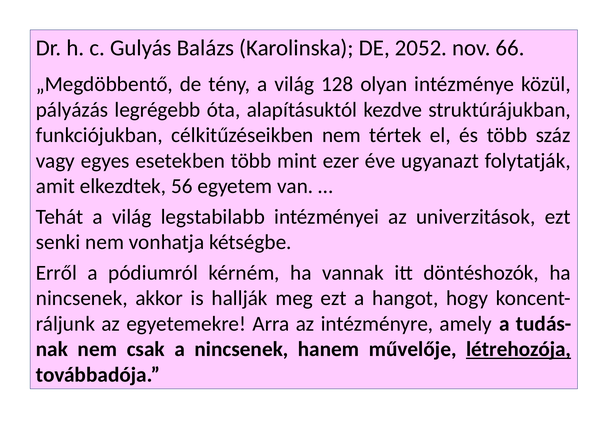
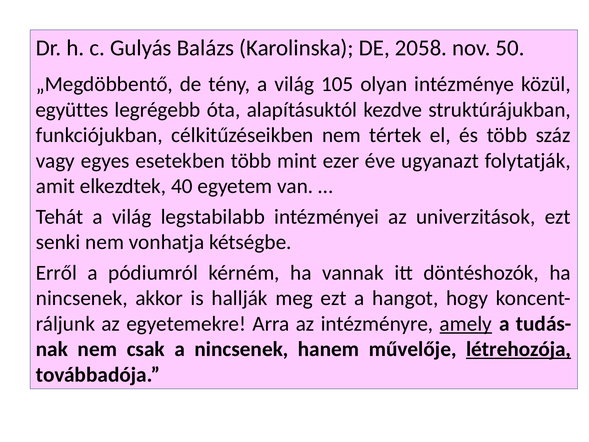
2052: 2052 -> 2058
66: 66 -> 50
128: 128 -> 105
pályázás: pályázás -> együttes
56: 56 -> 40
amely underline: none -> present
